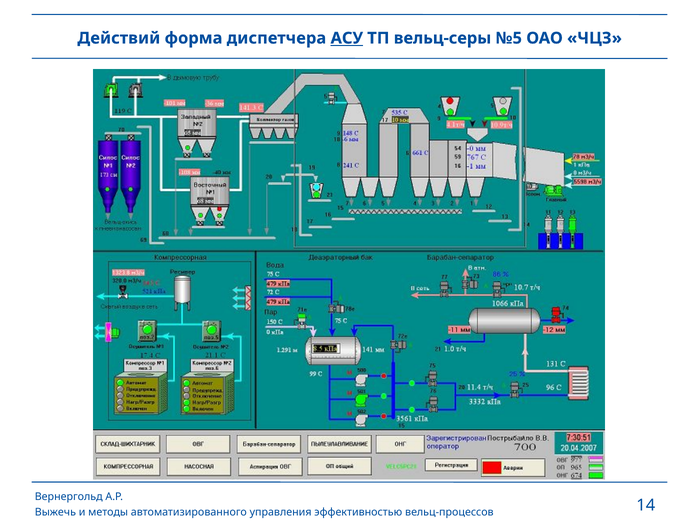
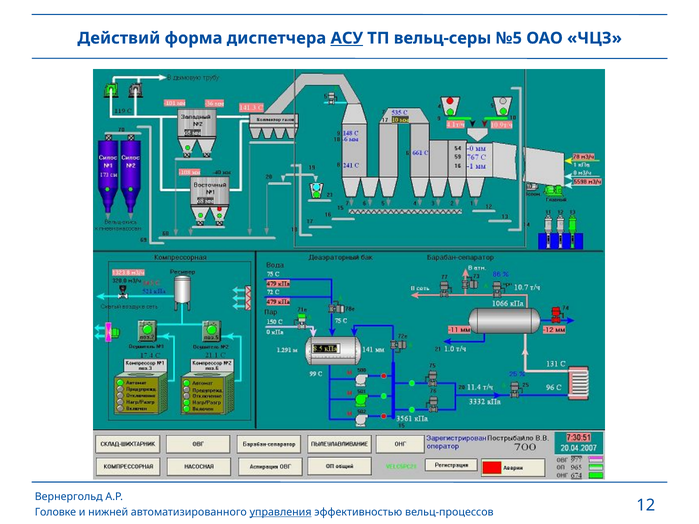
Выжечь: Выжечь -> Головке
методы: методы -> нижней
управления underline: none -> present
14: 14 -> 12
